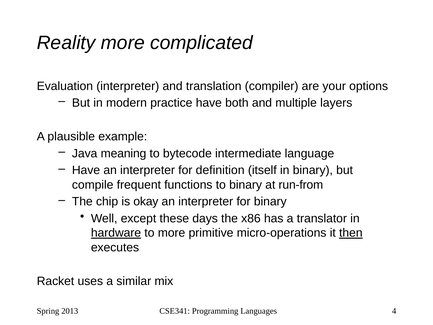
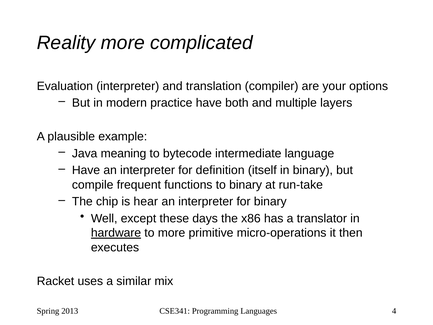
run-from: run-from -> run-take
okay: okay -> hear
then underline: present -> none
